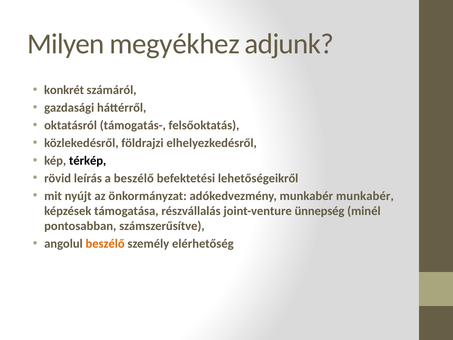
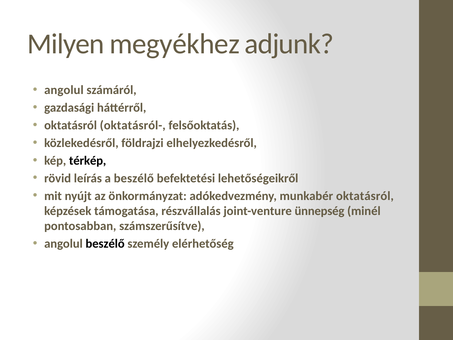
konkrét at (64, 90): konkrét -> angolul
támogatás-: támogatás- -> oktatásról-
munkabér munkabér: munkabér -> oktatásról
beszélő at (105, 244) colour: orange -> black
